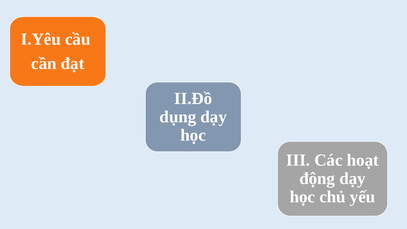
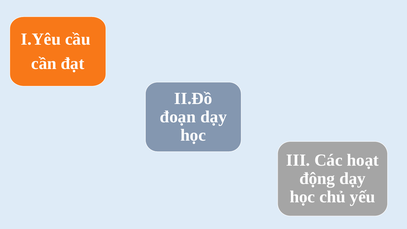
dụng: dụng -> đoạn
